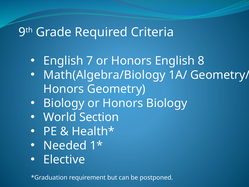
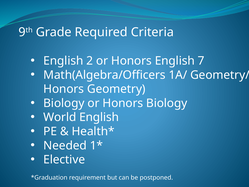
7: 7 -> 2
8: 8 -> 7
Math(Algebra/Biology: Math(Algebra/Biology -> Math(Algebra/Officers
World Section: Section -> English
